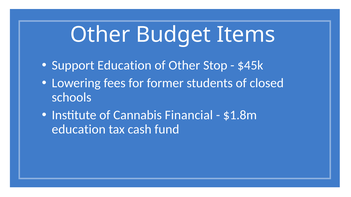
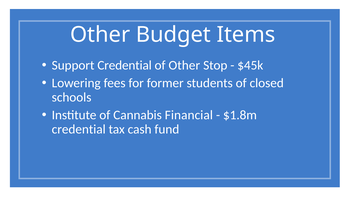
Support Education: Education -> Credential
education at (79, 130): education -> credential
